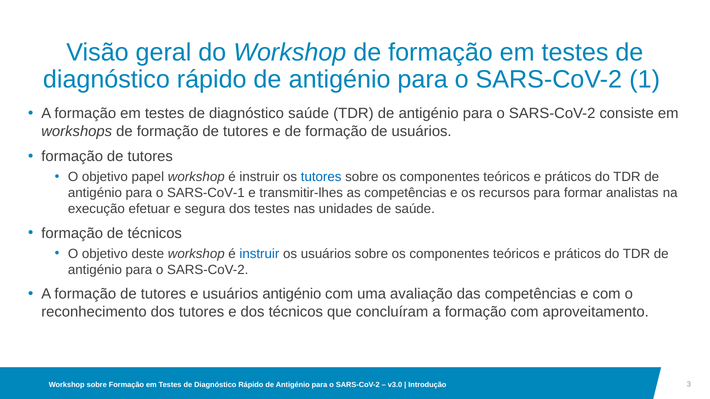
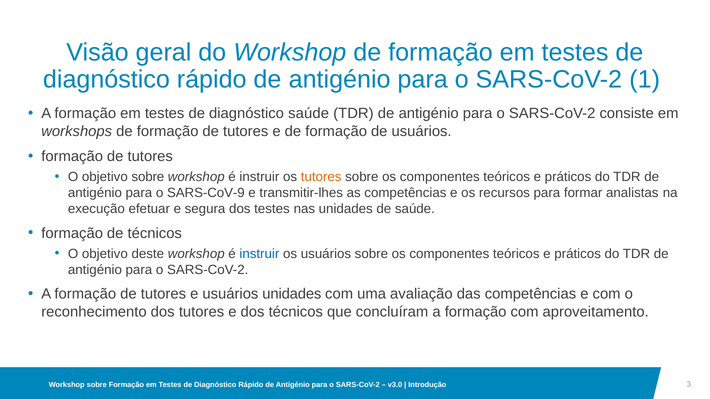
objetivo papel: papel -> sobre
tutores at (321, 177) colour: blue -> orange
SARS-CoV-1: SARS-CoV-1 -> SARS-CoV-9
usuários antigénio: antigénio -> unidades
